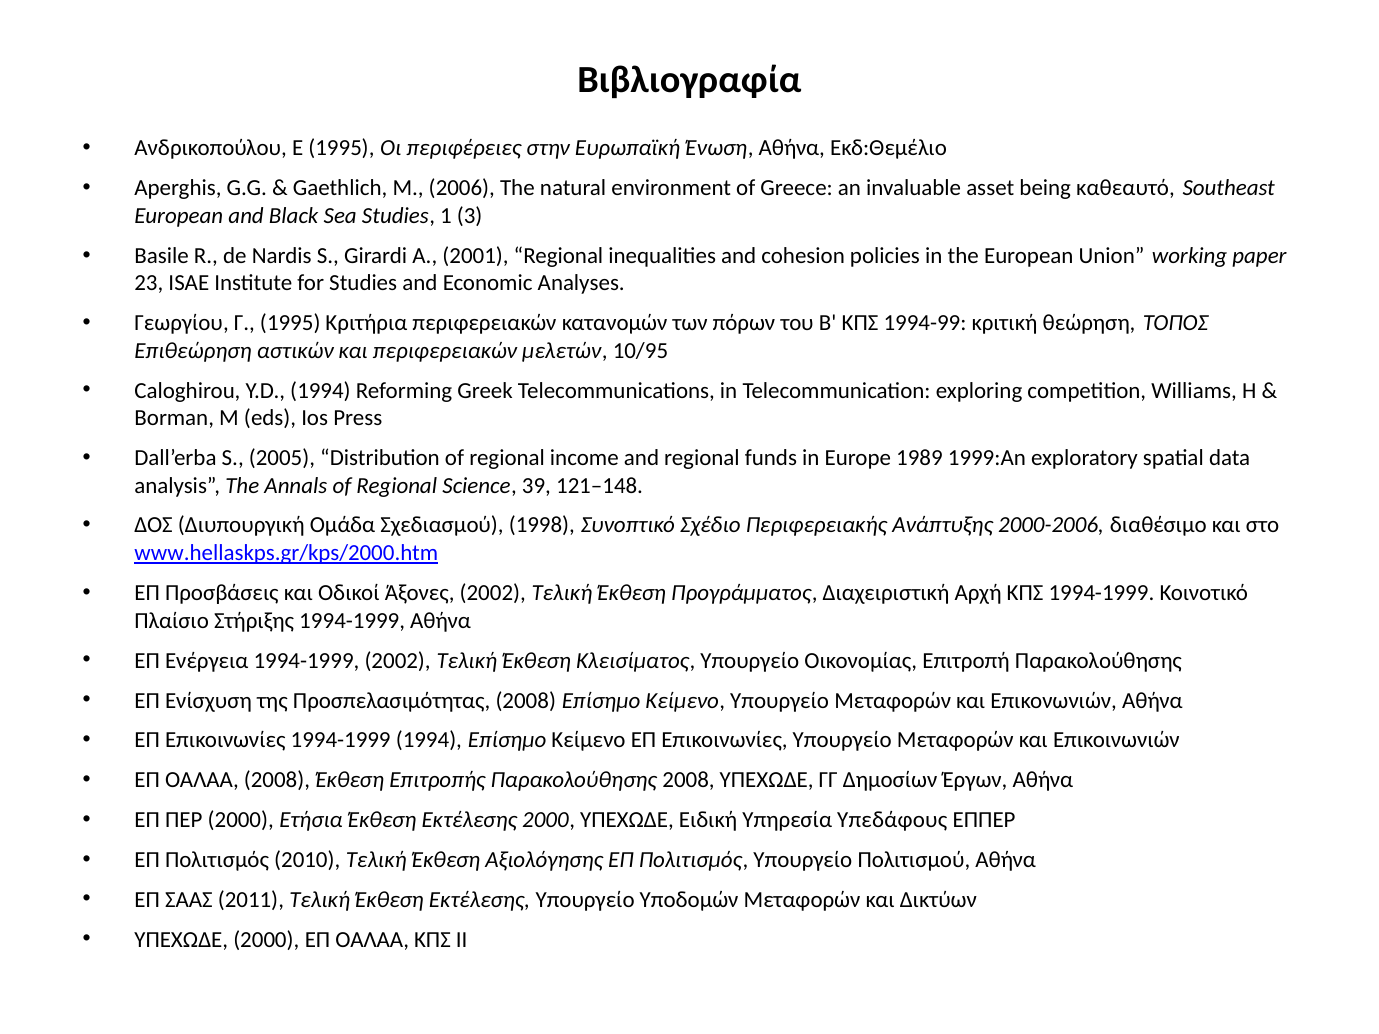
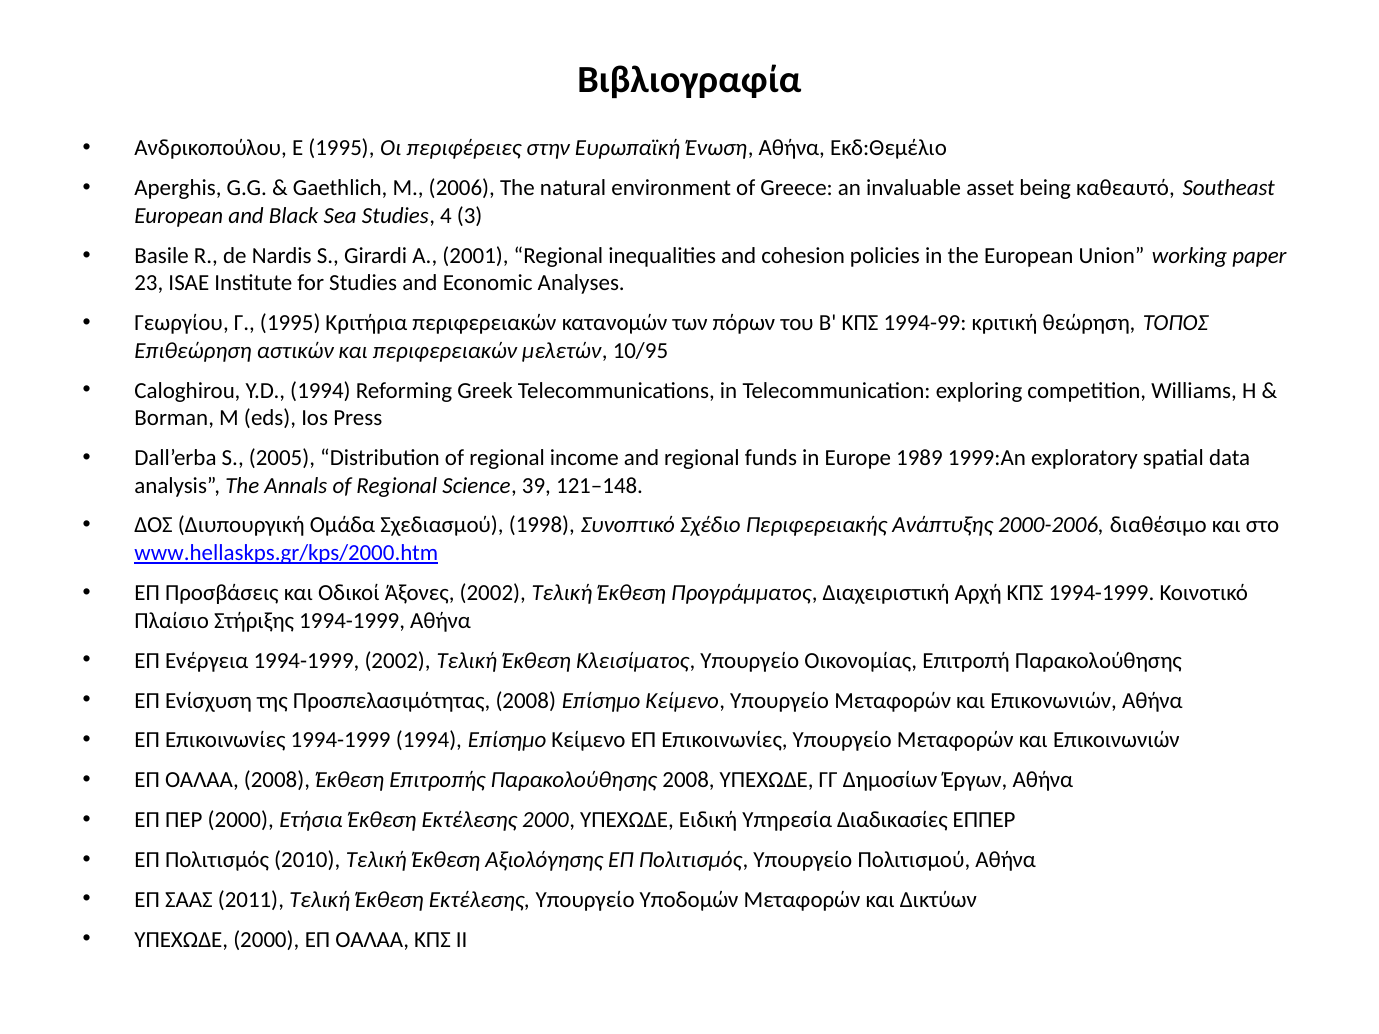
1: 1 -> 4
Υπεδάφους: Υπεδάφους -> Διαδικασίες
